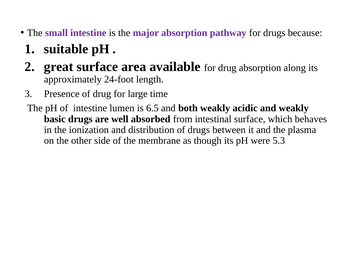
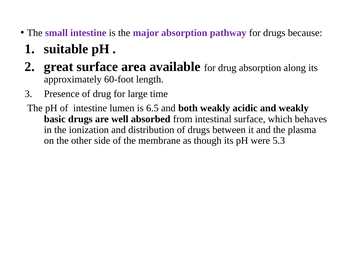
24-foot: 24-foot -> 60-foot
